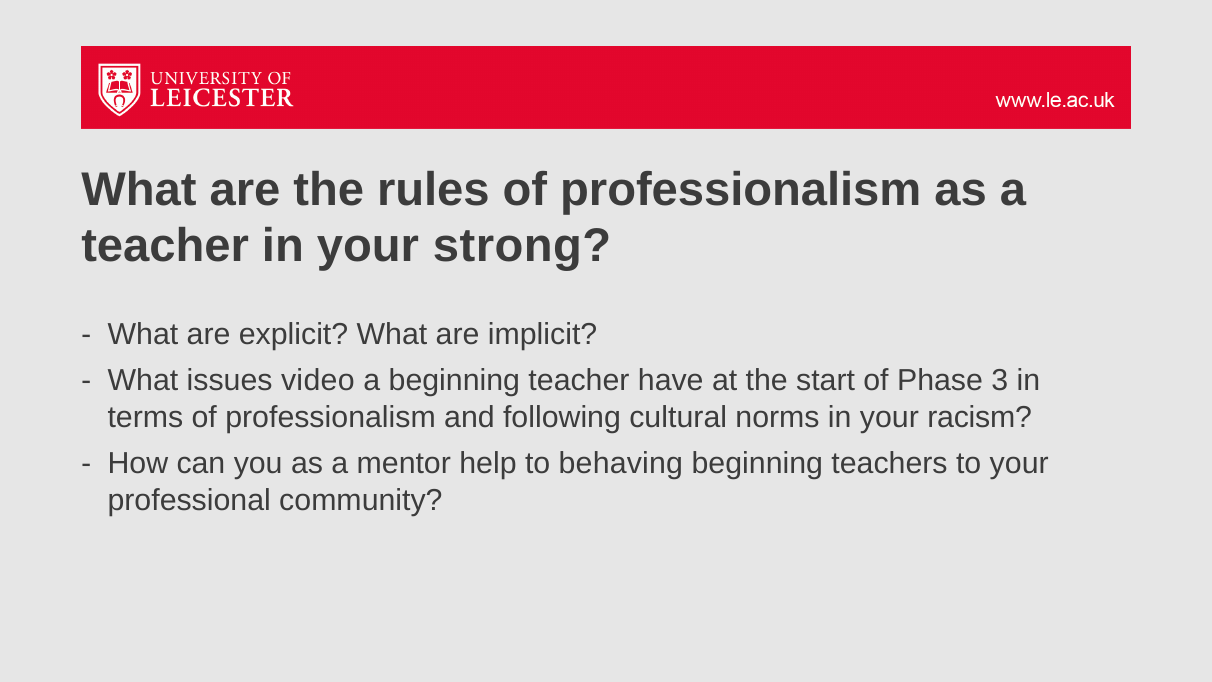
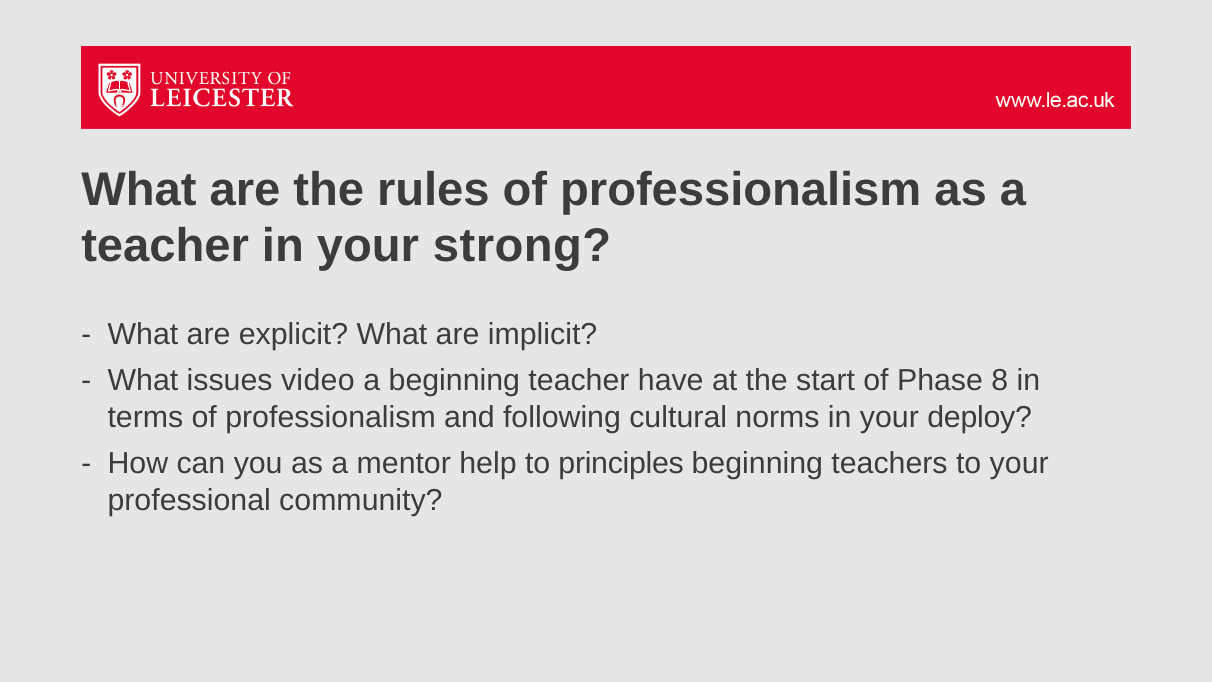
3: 3 -> 8
racism: racism -> deploy
behaving: behaving -> principles
